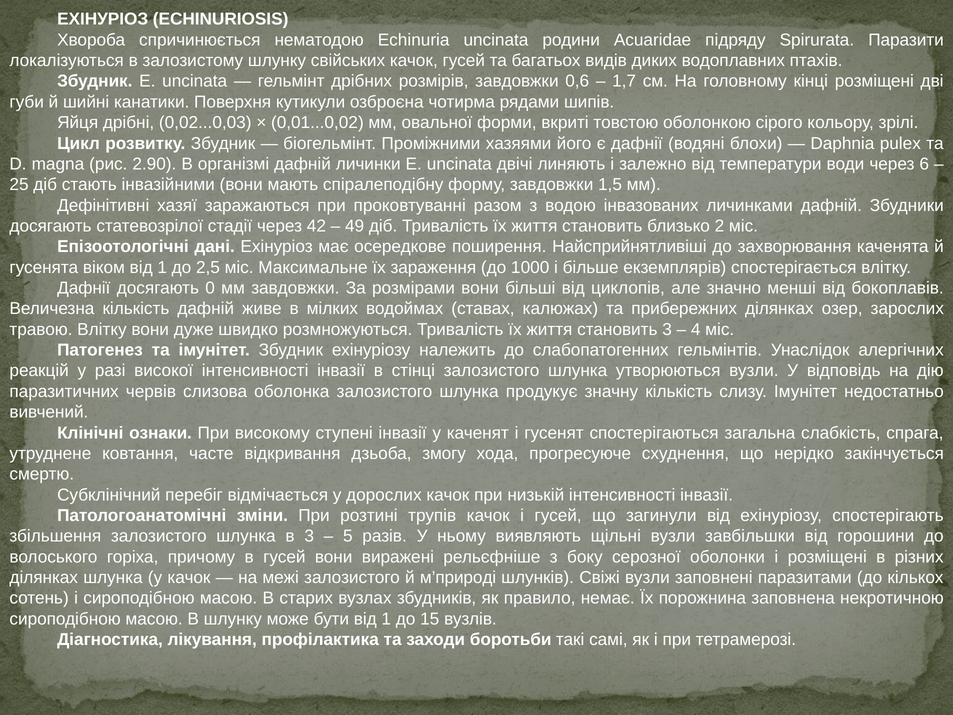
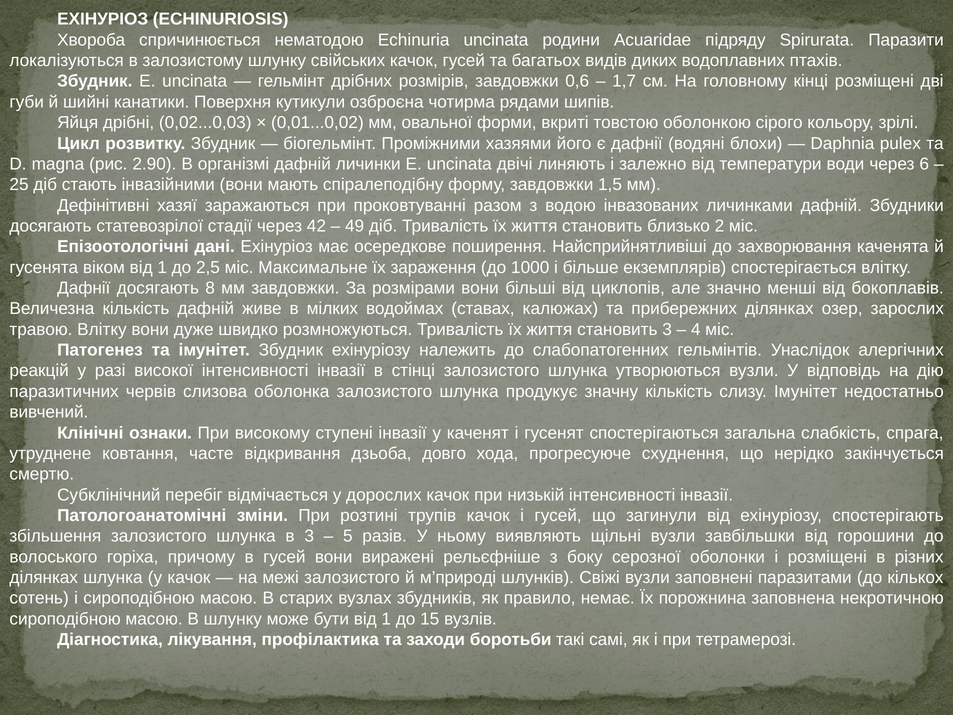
0: 0 -> 8
змогу: змогу -> довго
